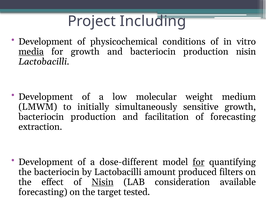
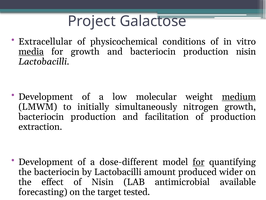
Including: Including -> Galactose
Development at (45, 42): Development -> Extracellular
medium underline: none -> present
sensitive: sensitive -> nitrogen
of forecasting: forecasting -> production
filters: filters -> wider
Nisin at (103, 182) underline: present -> none
consideration: consideration -> antimicrobial
